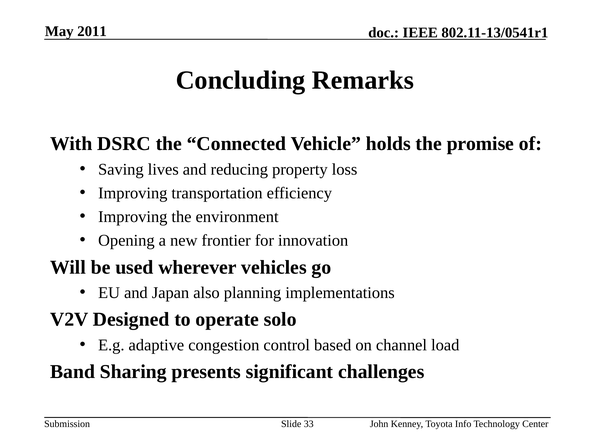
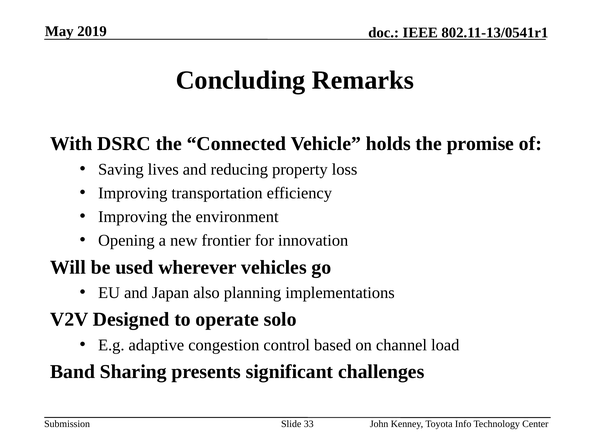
2011: 2011 -> 2019
